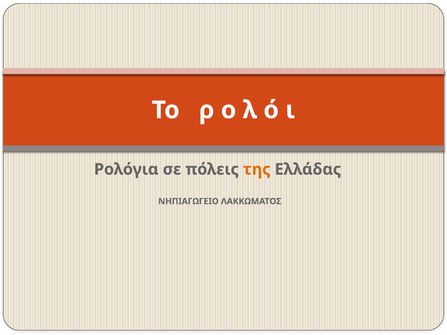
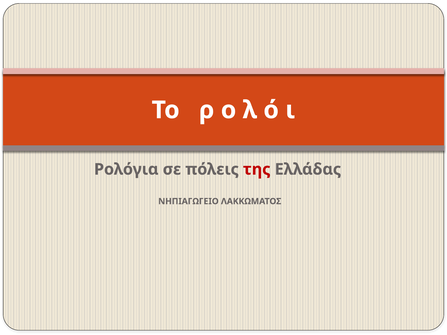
της colour: orange -> red
